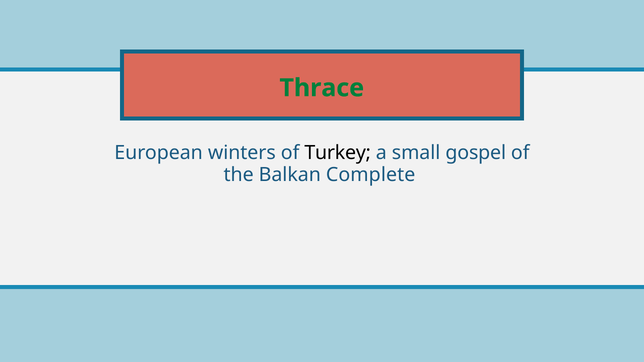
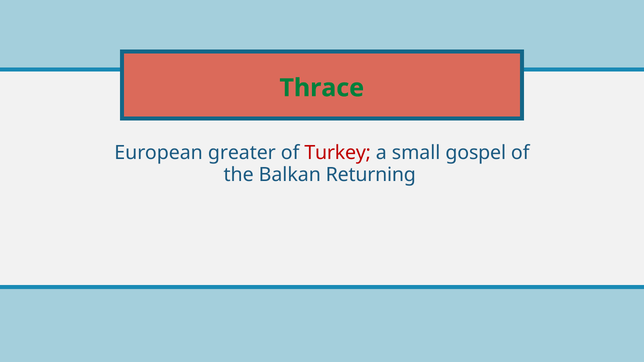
winters: winters -> greater
Turkey colour: black -> red
Complete: Complete -> Returning
